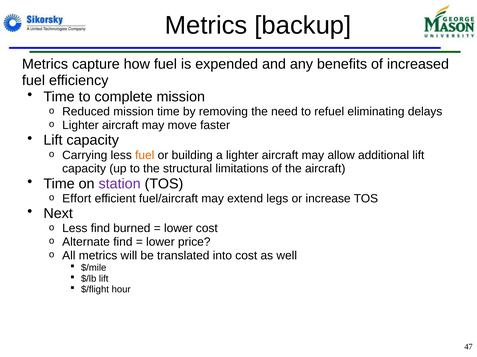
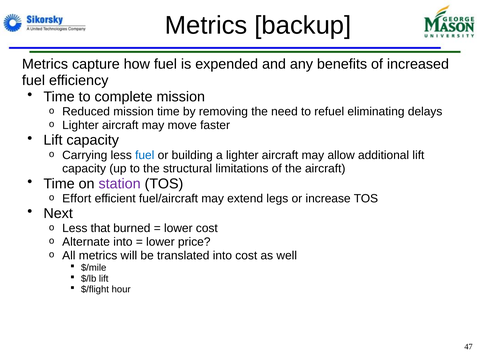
fuel at (145, 155) colour: orange -> blue
Less find: find -> that
Alternate find: find -> into
